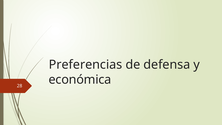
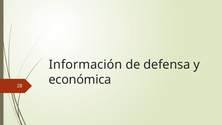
Preferencias: Preferencias -> Información
